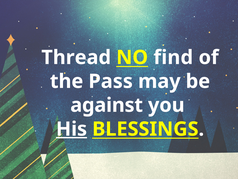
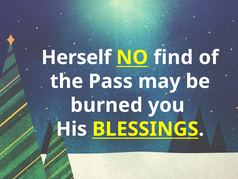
Thread: Thread -> Herself
against: against -> burned
His underline: present -> none
